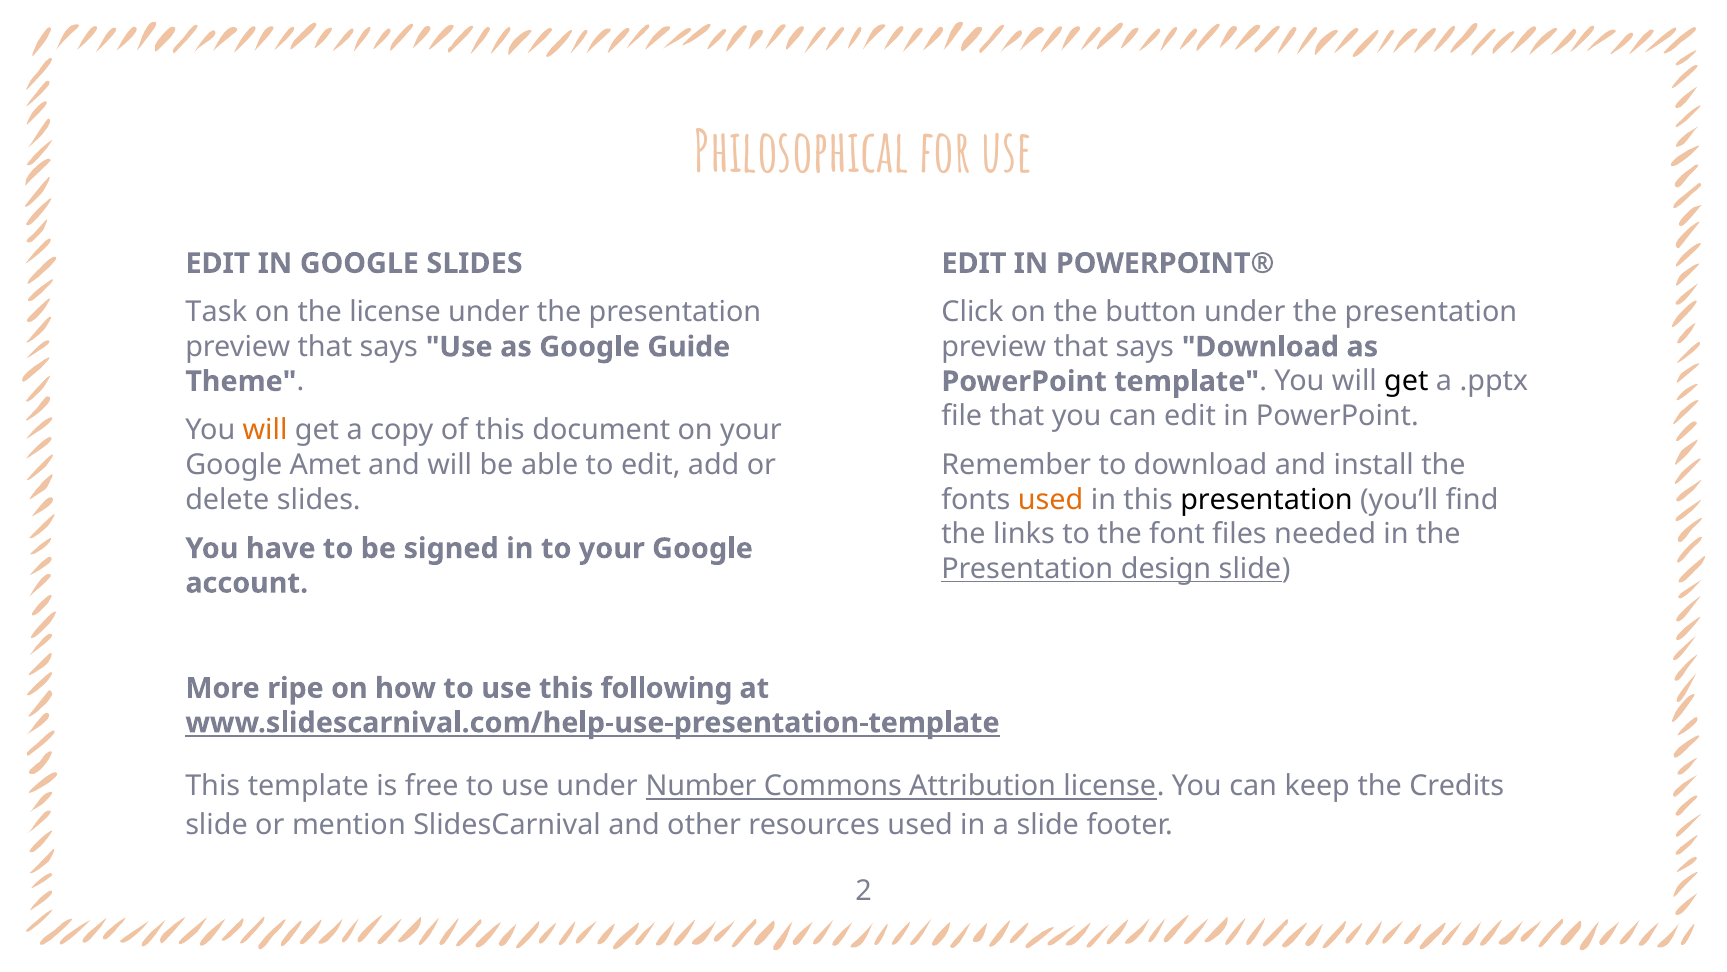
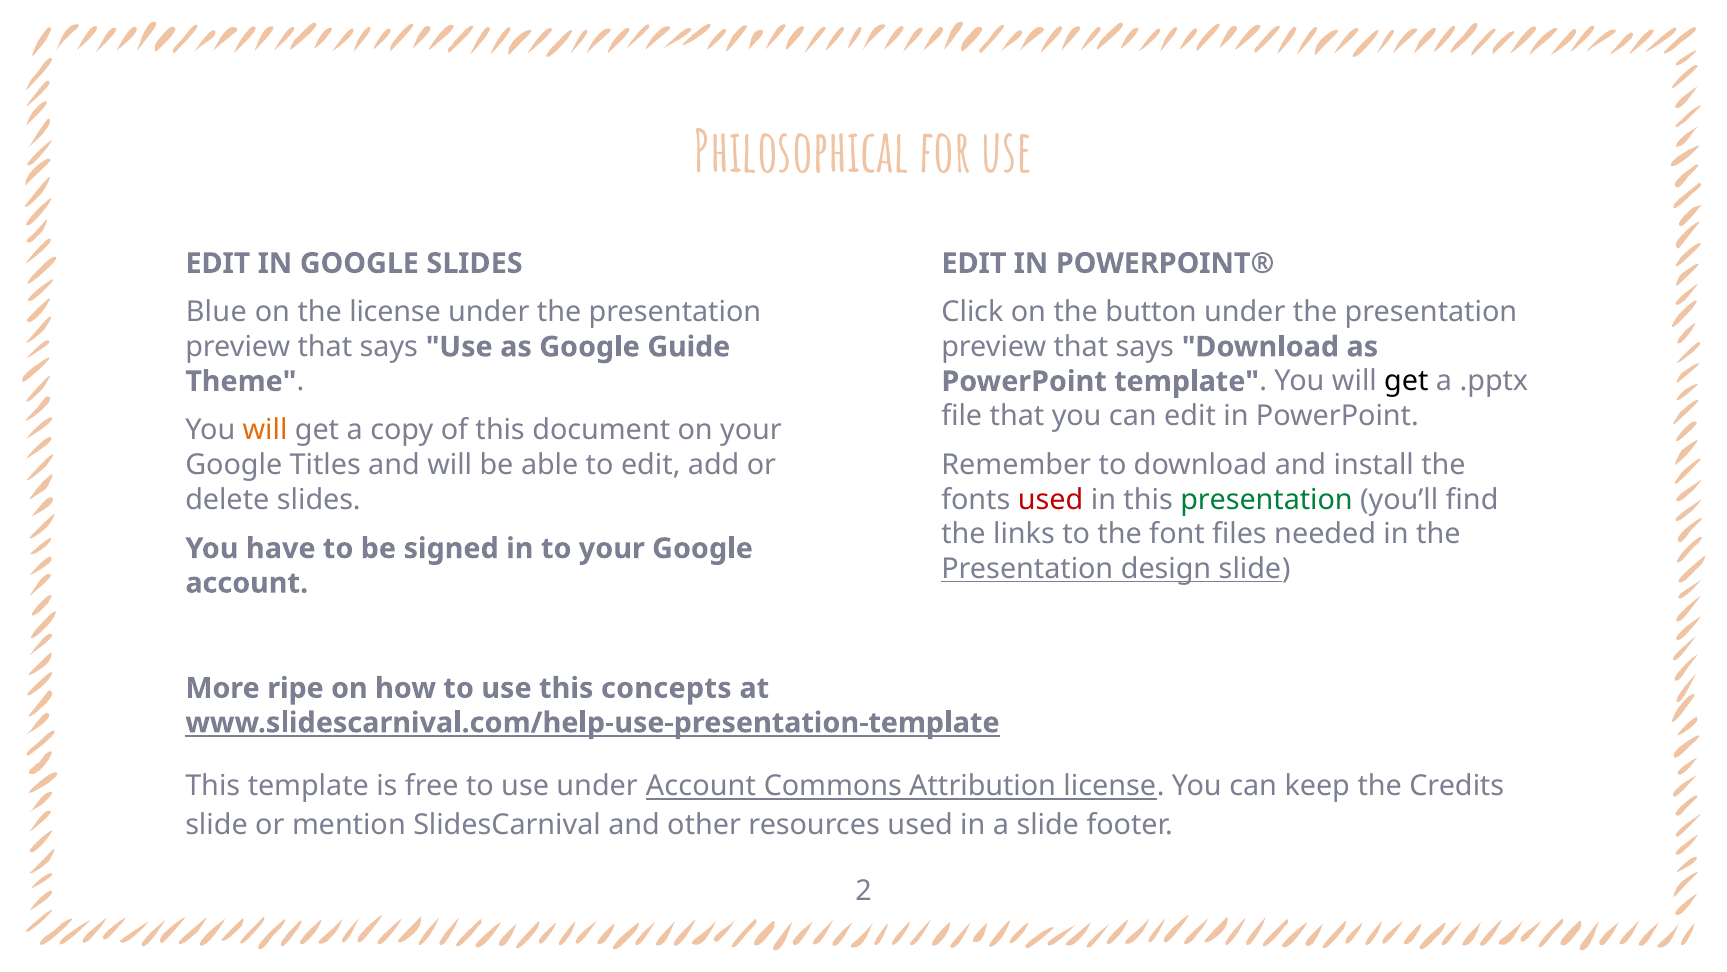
Task: Task -> Blue
Amet: Amet -> Titles
used at (1051, 499) colour: orange -> red
presentation at (1266, 499) colour: black -> green
following: following -> concepts
under Number: Number -> Account
